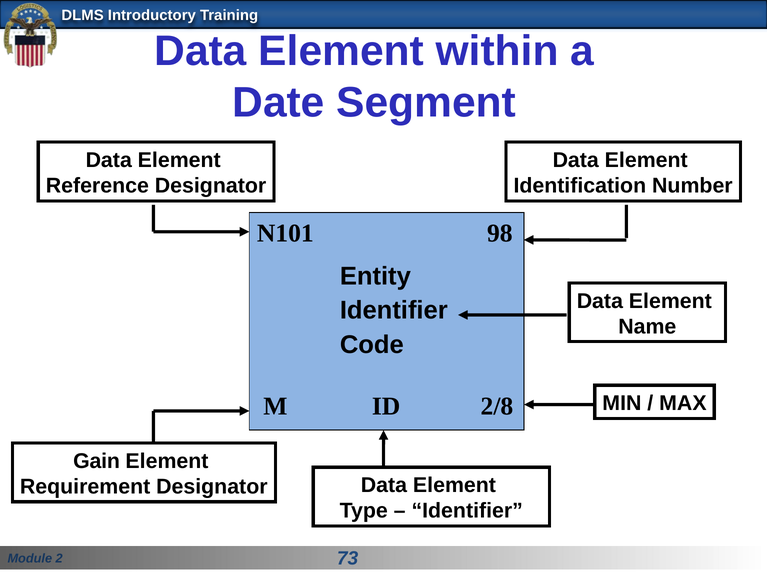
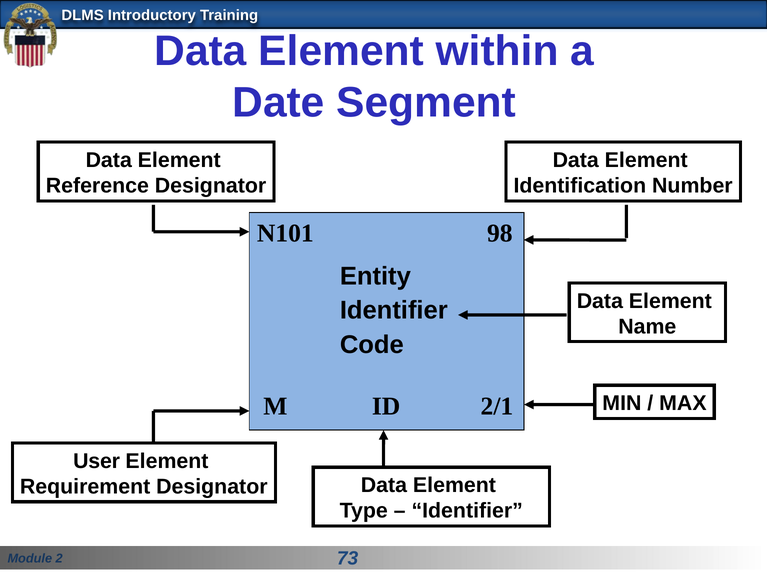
2/8: 2/8 -> 2/1
Gain: Gain -> User
